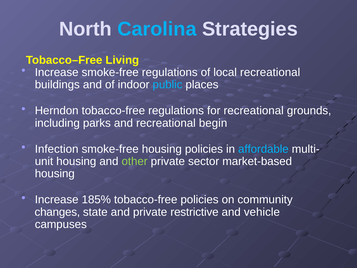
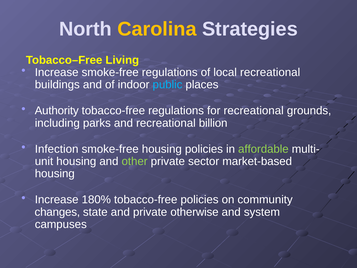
Carolina colour: light blue -> yellow
Herndon: Herndon -> Authority
begin: begin -> billion
affordable colour: light blue -> light green
185%: 185% -> 180%
restrictive: restrictive -> otherwise
vehicle: vehicle -> system
